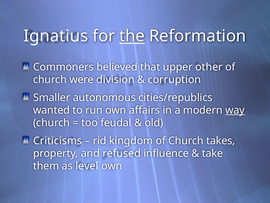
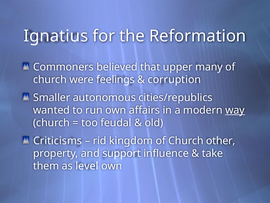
the underline: present -> none
other: other -> many
division: division -> feelings
takes: takes -> other
refused: refused -> support
